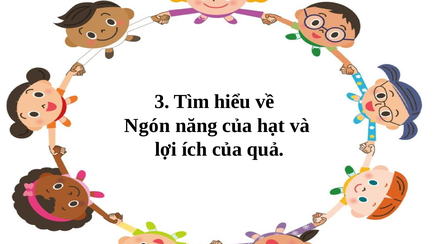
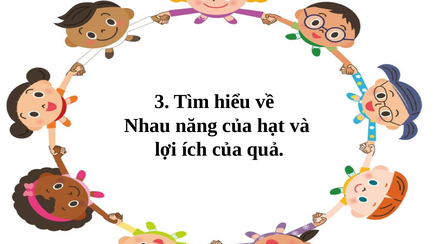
Ngón: Ngón -> Nhau
